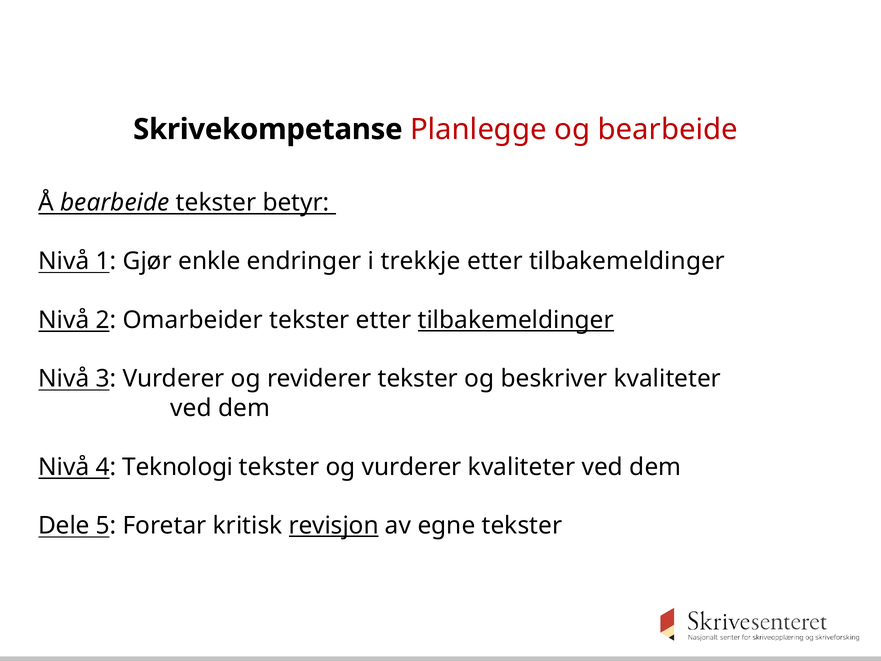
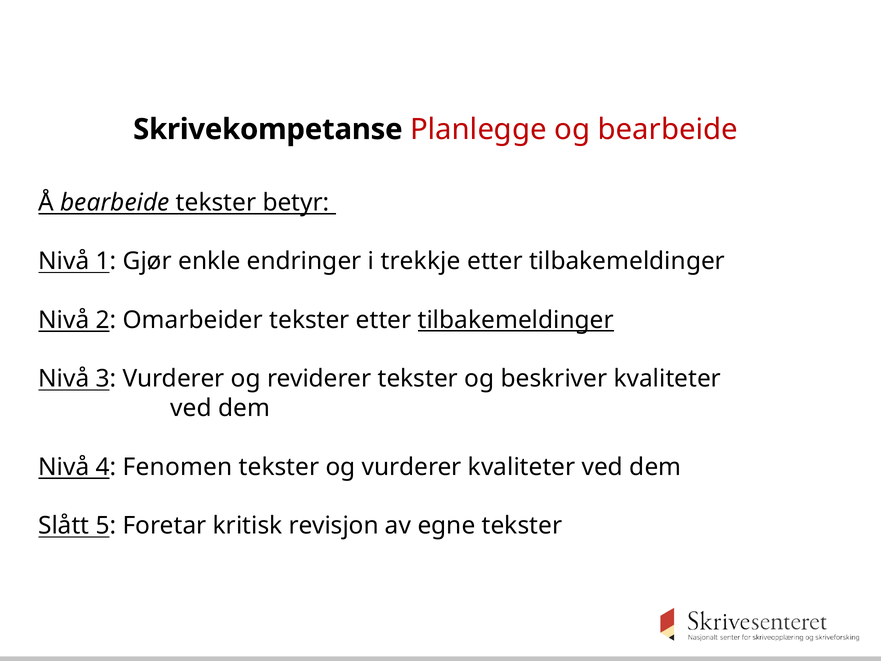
Teknologi: Teknologi -> Fenomen
Dele: Dele -> Slått
revisjon underline: present -> none
